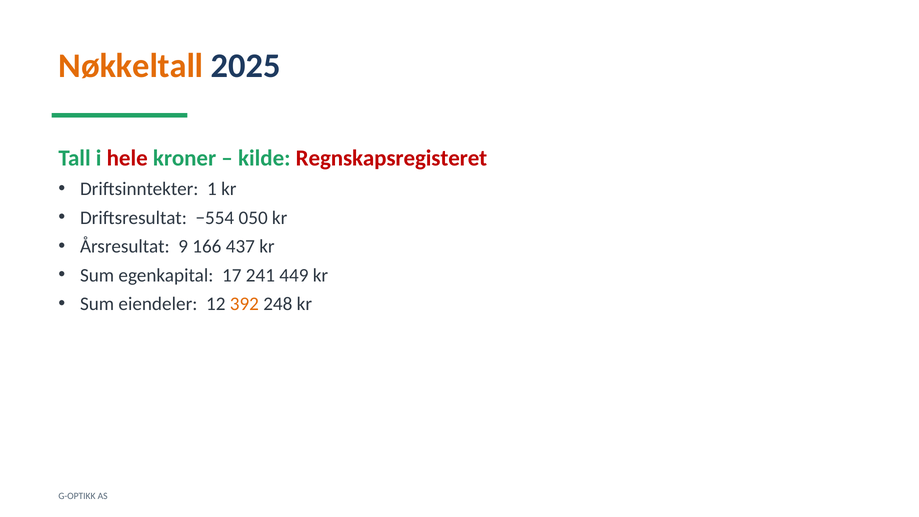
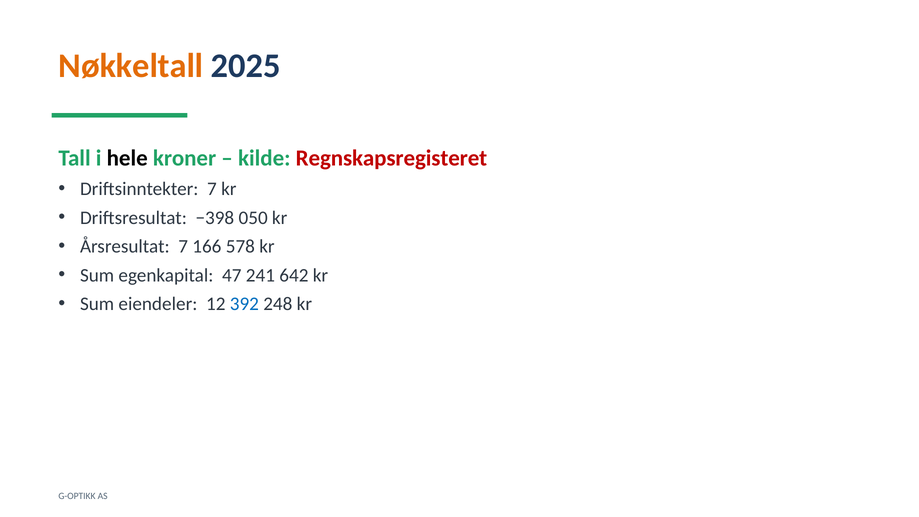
hele colour: red -> black
Driftsinntekter 1: 1 -> 7
−554: −554 -> −398
Årsresultat 9: 9 -> 7
437: 437 -> 578
17: 17 -> 47
449: 449 -> 642
392 colour: orange -> blue
